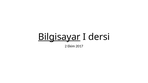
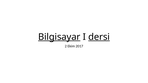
dersi underline: none -> present
